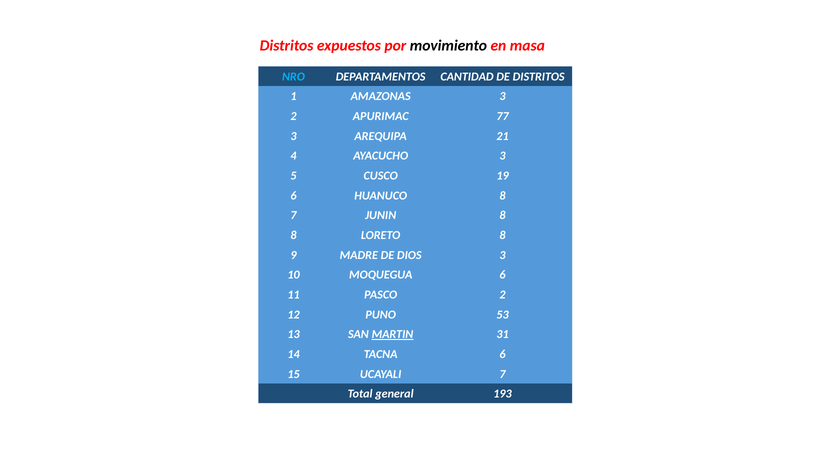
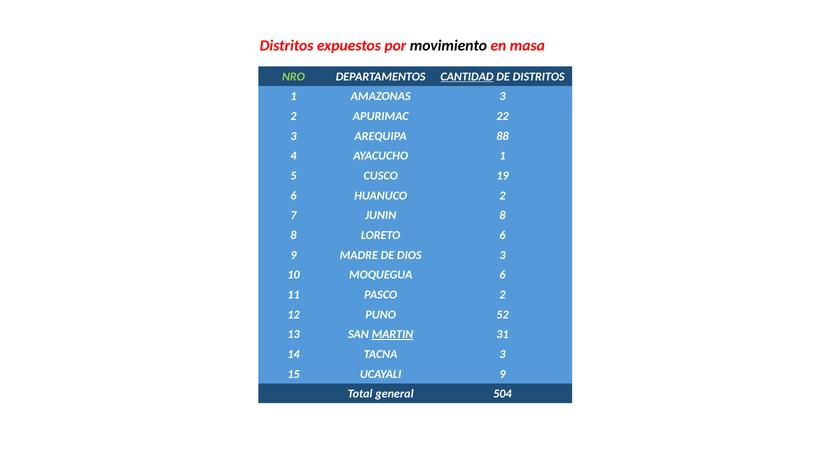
NRO colour: light blue -> light green
CANTIDAD underline: none -> present
77: 77 -> 22
21: 21 -> 88
AYACUCHO 3: 3 -> 1
HUANUCO 8: 8 -> 2
LORETO 8: 8 -> 6
53: 53 -> 52
TACNA 6: 6 -> 3
UCAYALI 7: 7 -> 9
193: 193 -> 504
